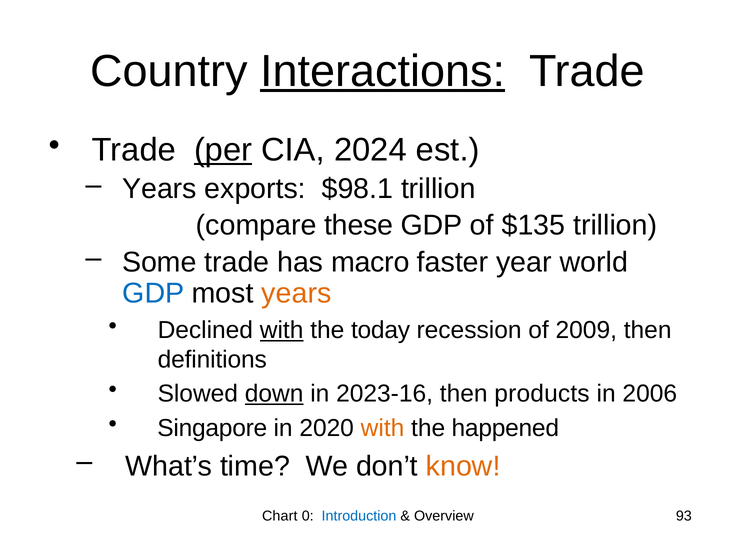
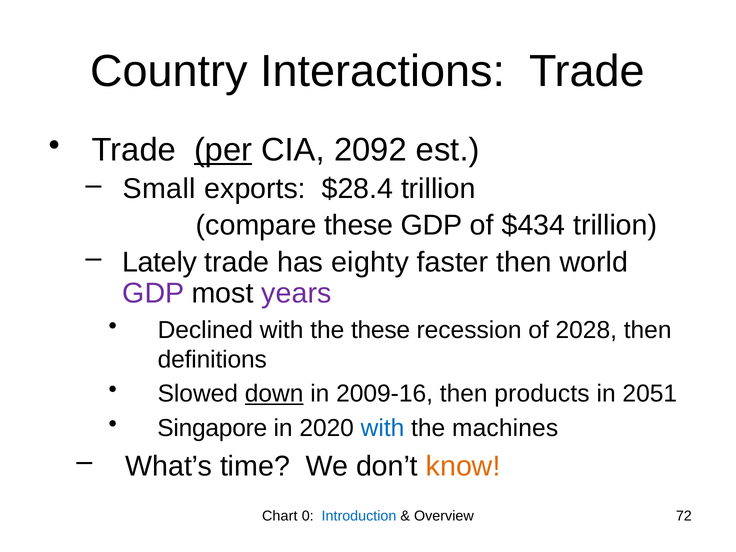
Interactions underline: present -> none
2024: 2024 -> 2092
Years at (159, 189): Years -> Small
$98.1: $98.1 -> $28.4
$135: $135 -> $434
Some: Some -> Lately
macro: macro -> eighty
faster year: year -> then
GDP at (153, 293) colour: blue -> purple
years at (296, 293) colour: orange -> purple
with at (282, 330) underline: present -> none
the today: today -> these
2009: 2009 -> 2028
2023-16: 2023-16 -> 2009-16
2006: 2006 -> 2051
with at (383, 428) colour: orange -> blue
happened: happened -> machines
93: 93 -> 72
